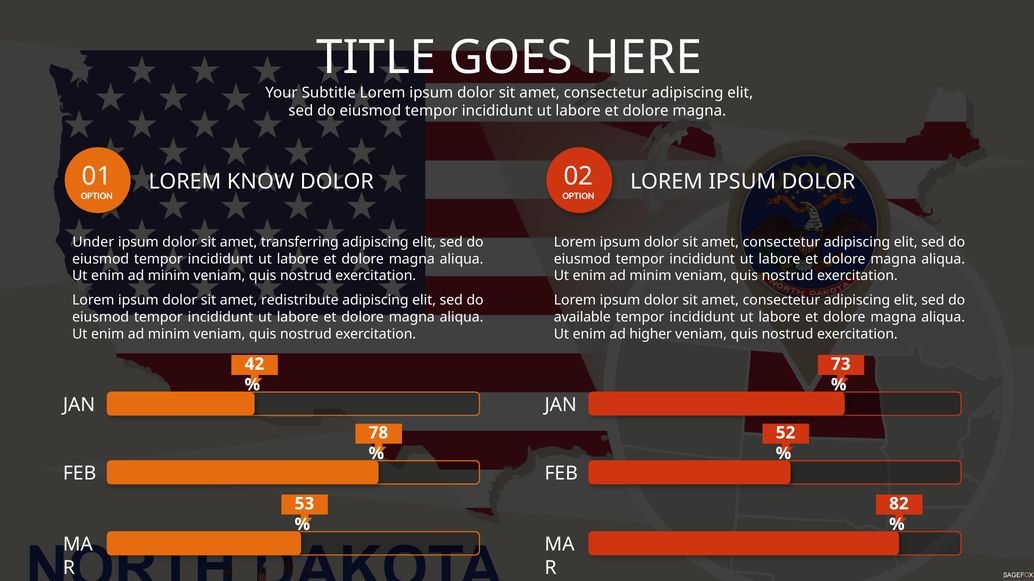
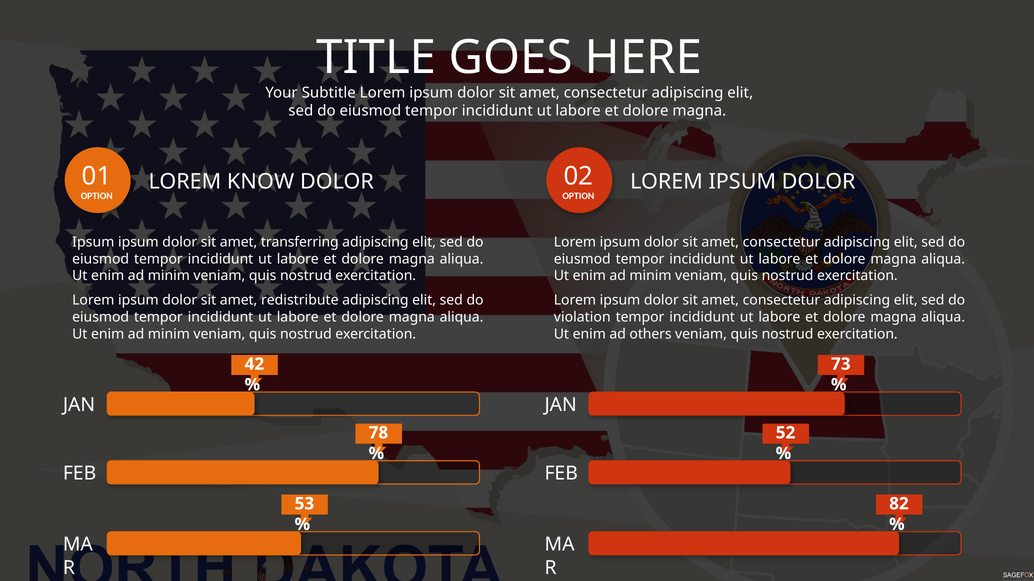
Under at (93, 242): Under -> Ipsum
available: available -> violation
higher: higher -> others
